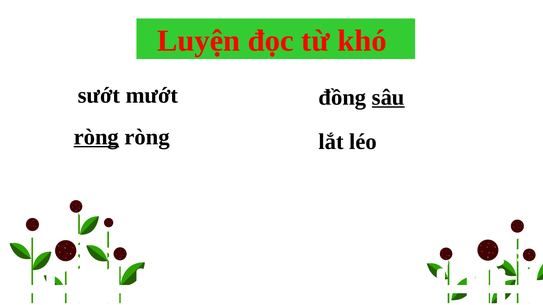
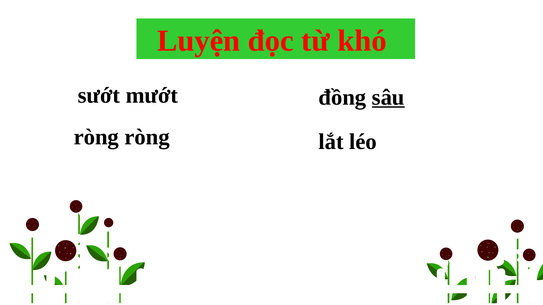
ròng at (96, 137) underline: present -> none
